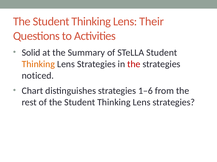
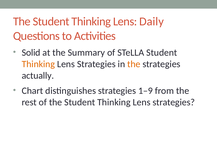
Their: Their -> Daily
the at (134, 64) colour: red -> orange
noticed: noticed -> actually
1–6: 1–6 -> 1–9
